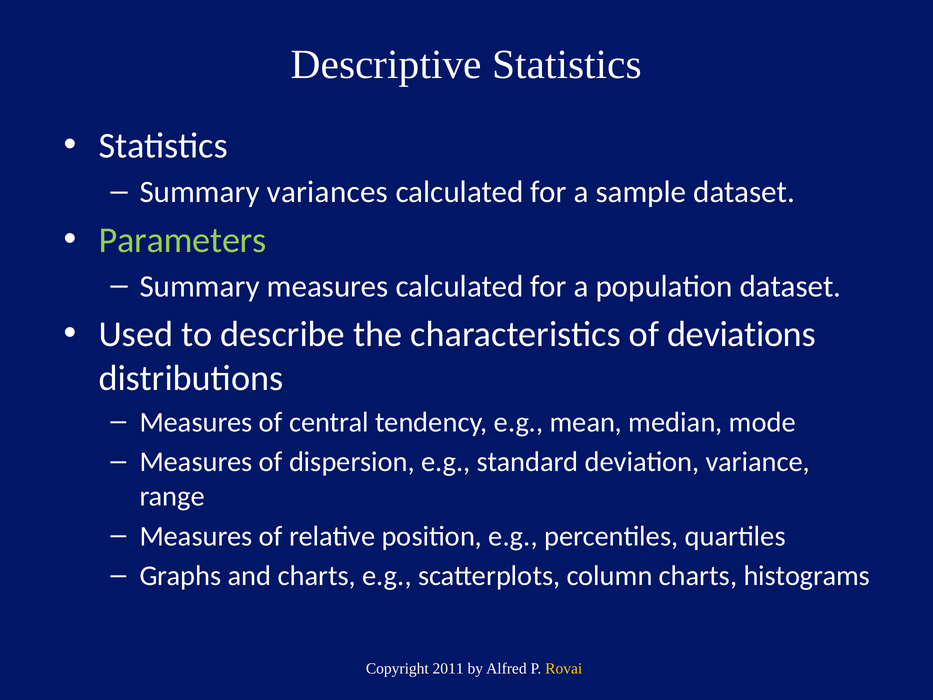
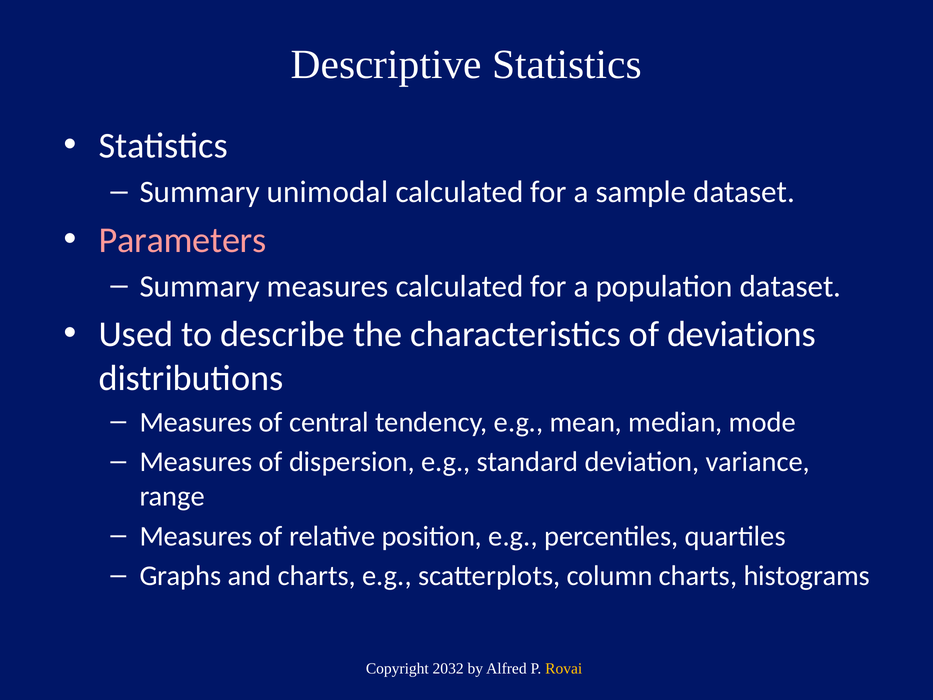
variances: variances -> unimodal
Parameters colour: light green -> pink
2011: 2011 -> 2032
